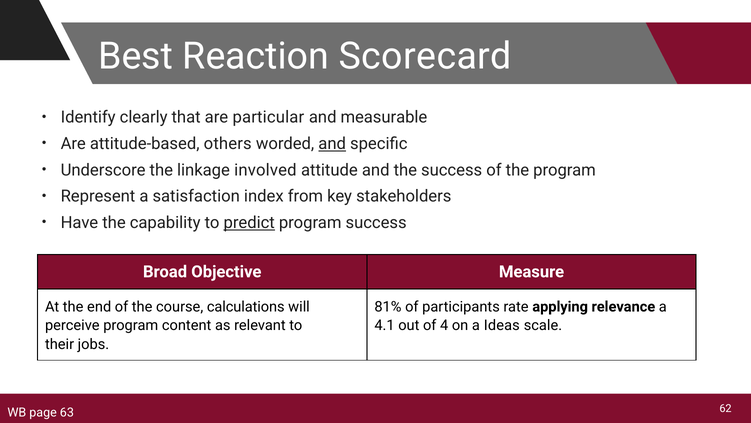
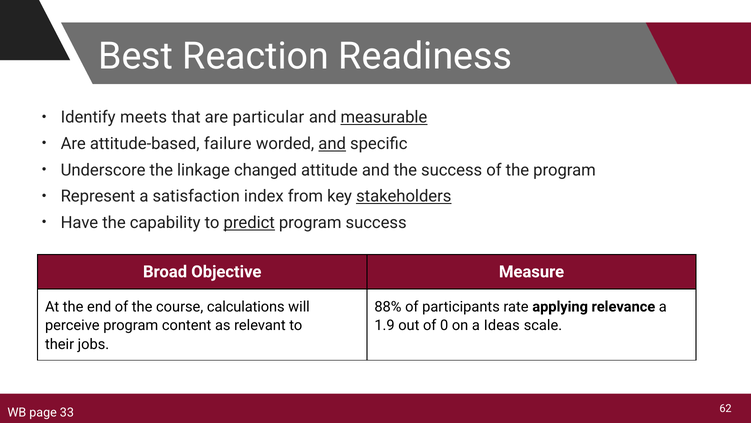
Scorecard: Scorecard -> Readiness
clearly: clearly -> meets
measurable underline: none -> present
others: others -> failure
involved: involved -> changed
stakeholders underline: none -> present
81%: 81% -> 88%
4.1: 4.1 -> 1.9
4: 4 -> 0
63: 63 -> 33
